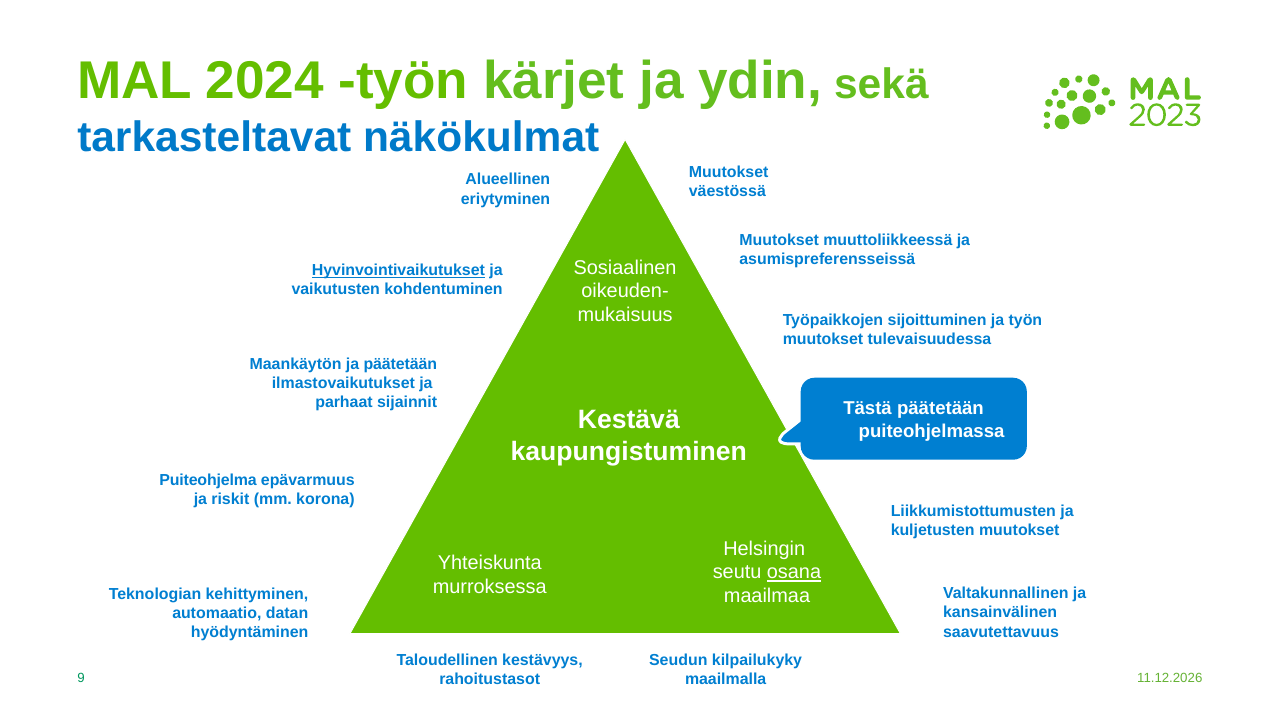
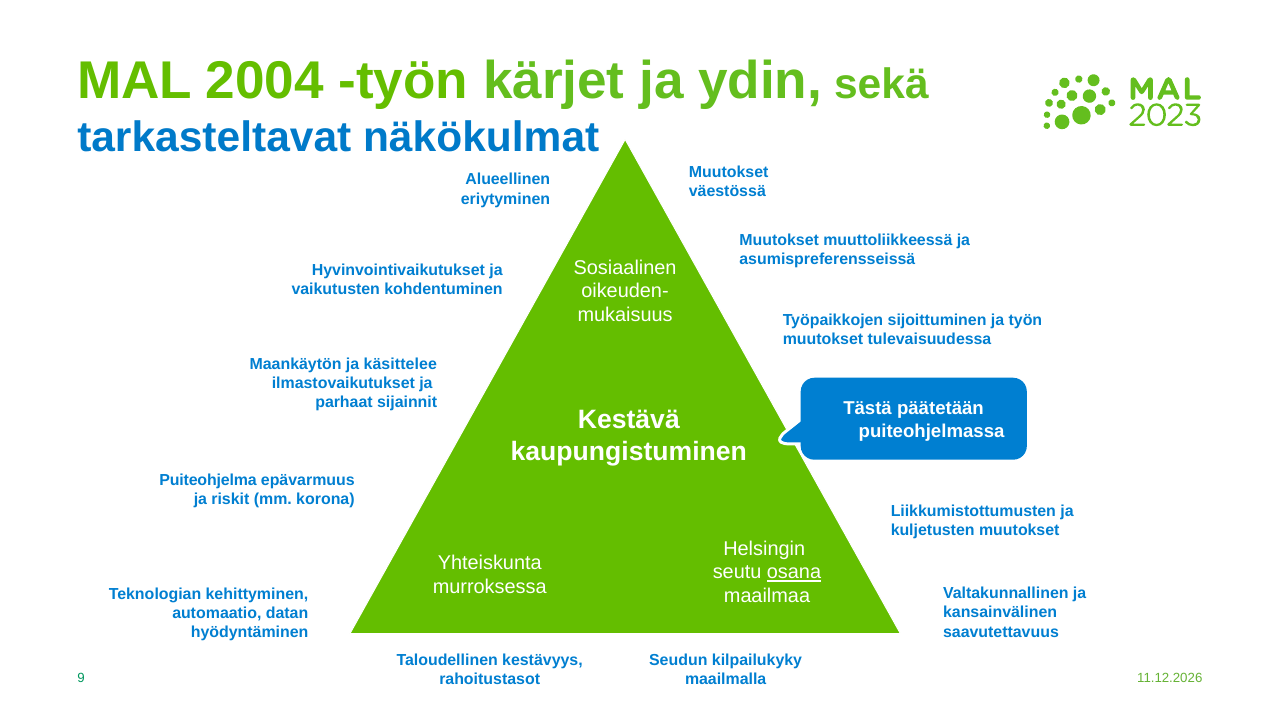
2024: 2024 -> 2004
Hyvinvointivaikutukset underline: present -> none
ja päätetään: päätetään -> käsittelee
